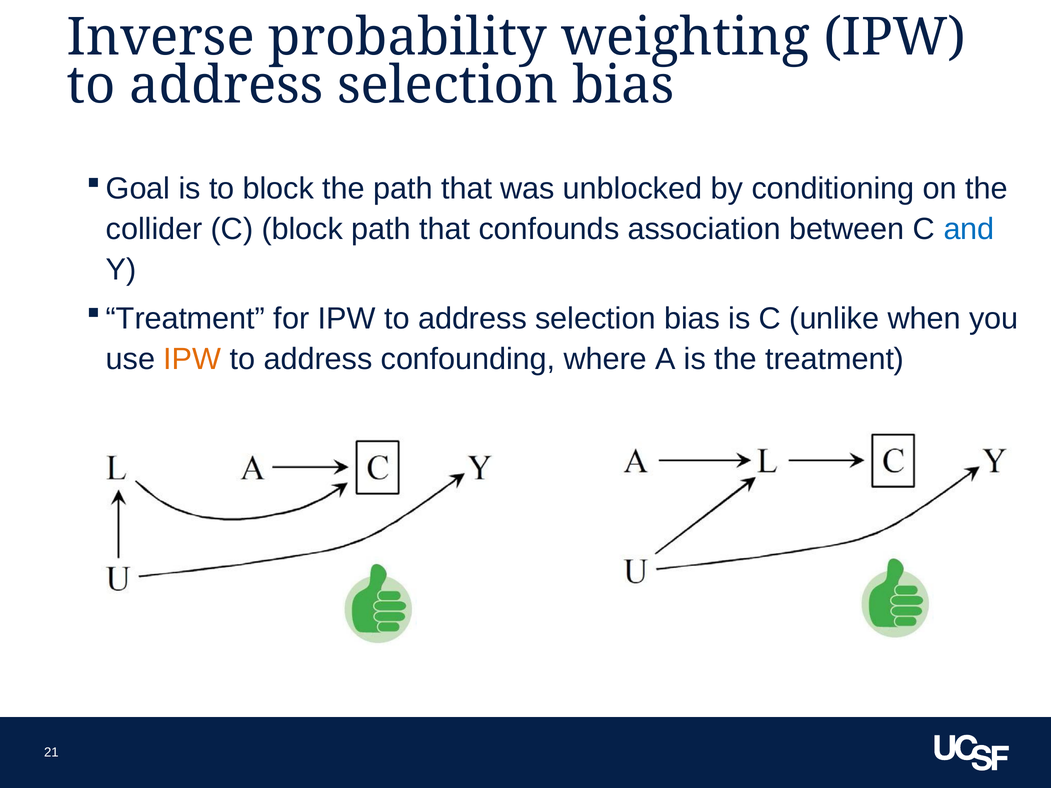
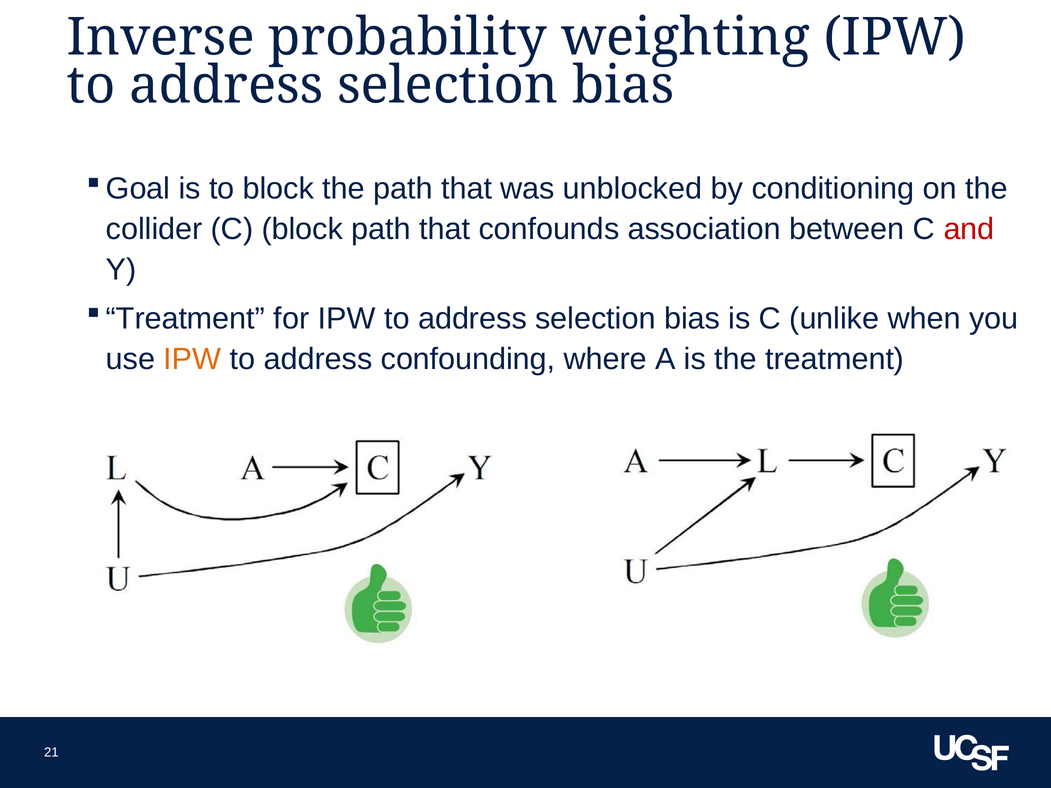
and colour: blue -> red
